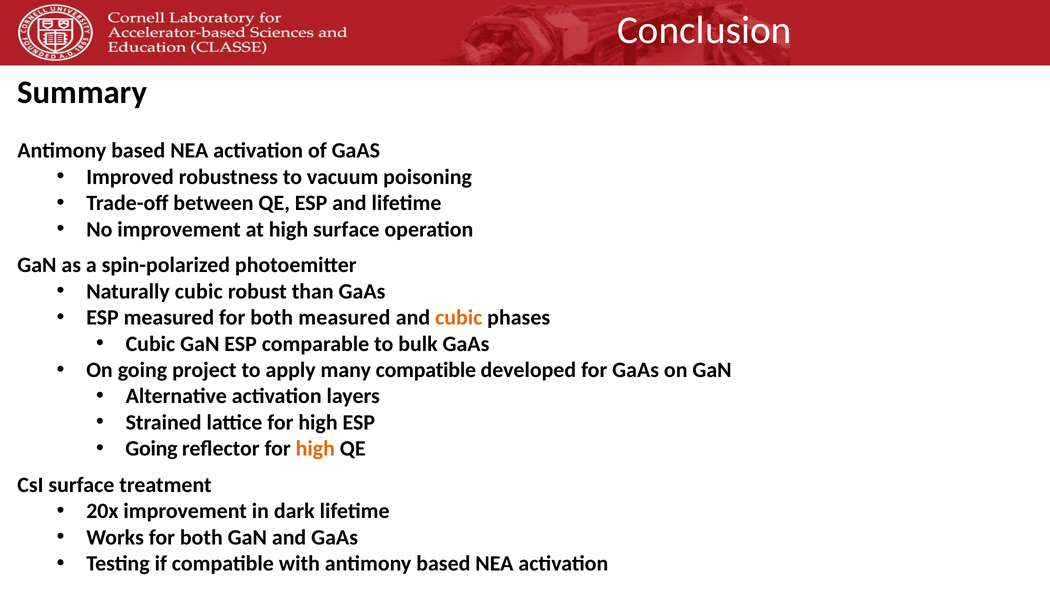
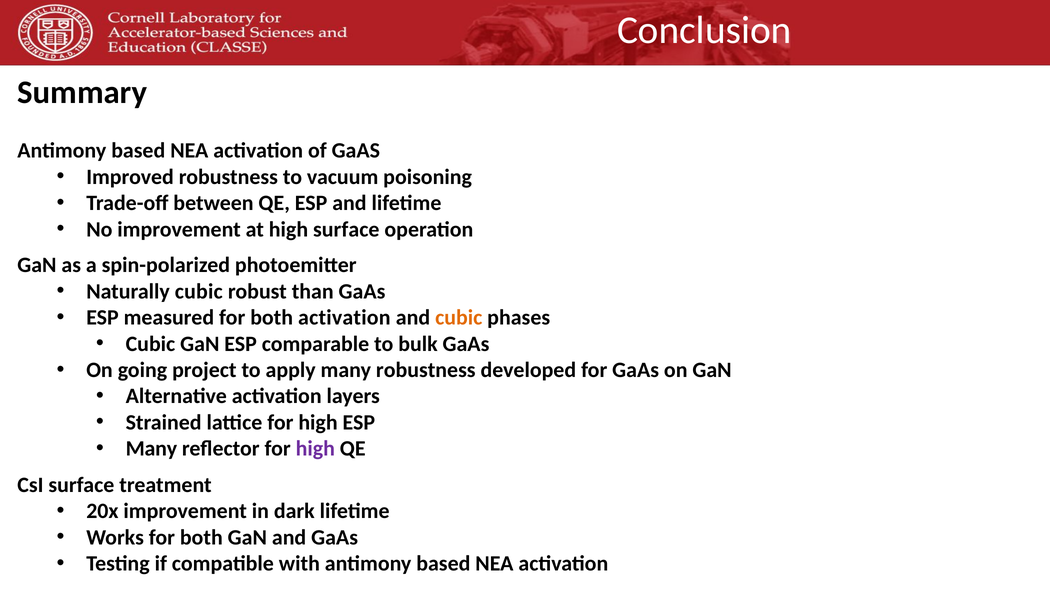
both measured: measured -> activation
many compatible: compatible -> robustness
Going at (151, 449): Going -> Many
high at (315, 449) colour: orange -> purple
